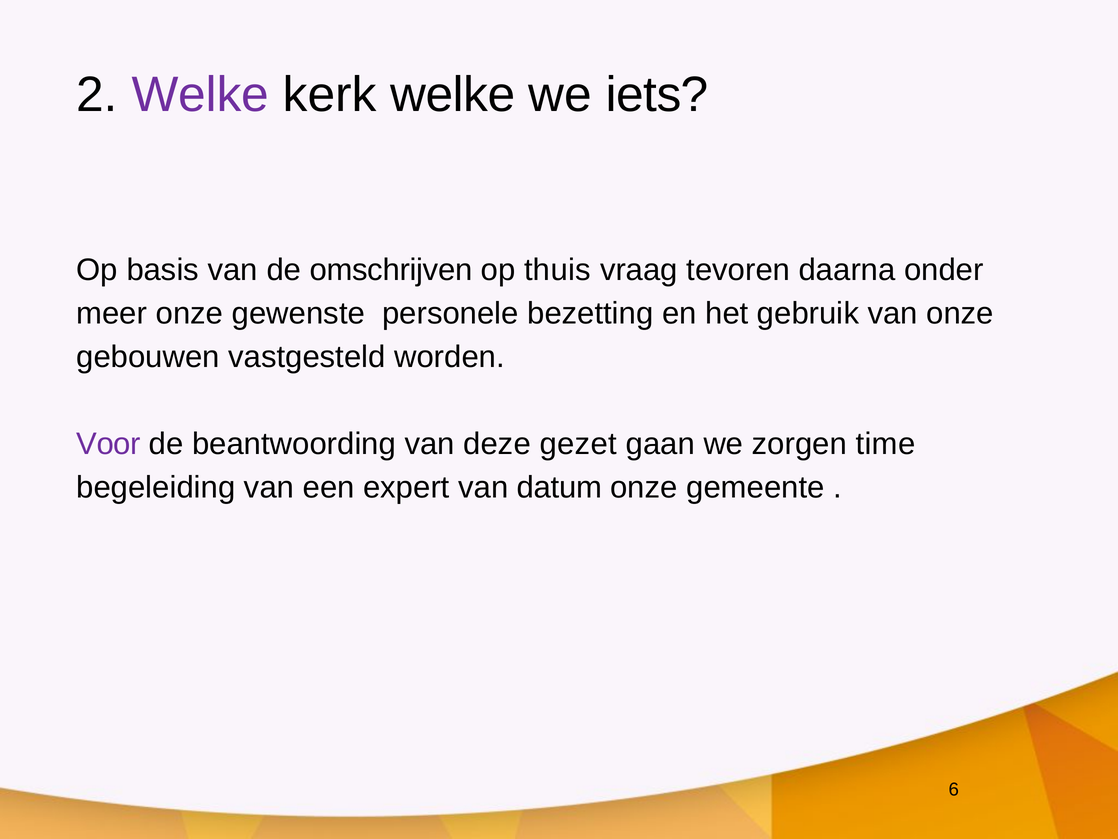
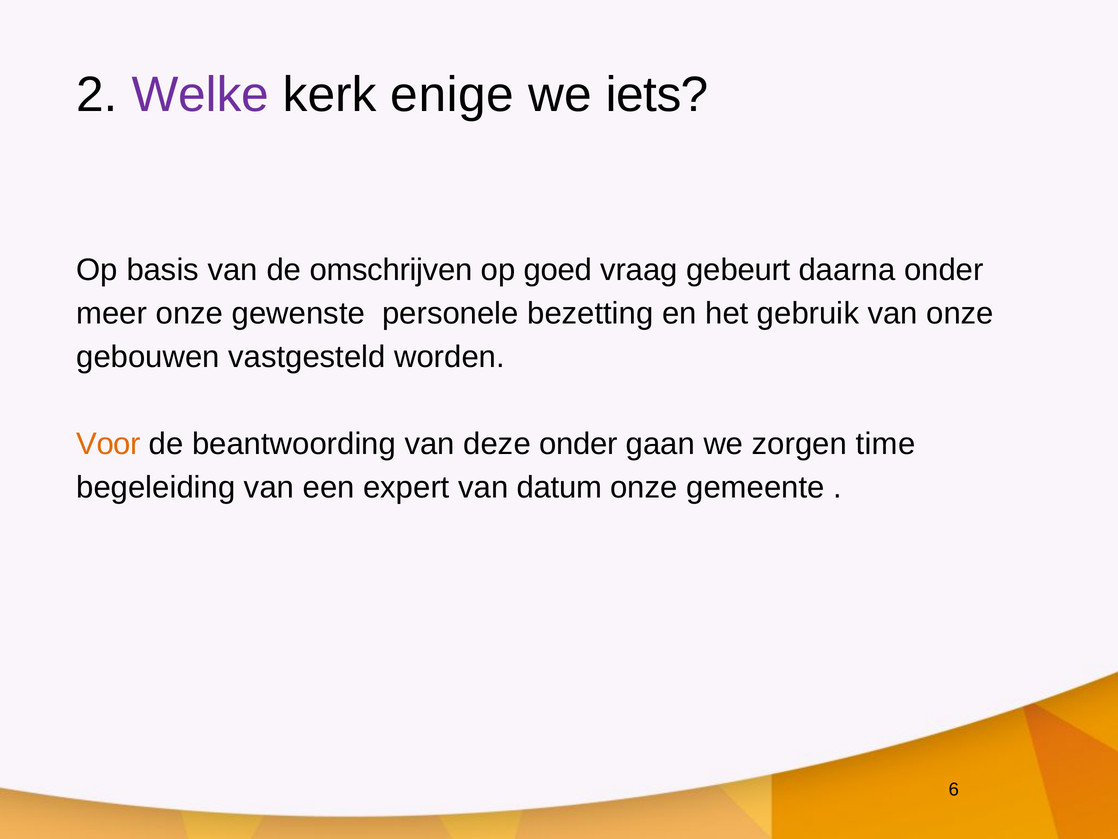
kerk welke: welke -> enige
thuis: thuis -> goed
tevoren: tevoren -> gebeurt
Voor colour: purple -> orange
deze gezet: gezet -> onder
